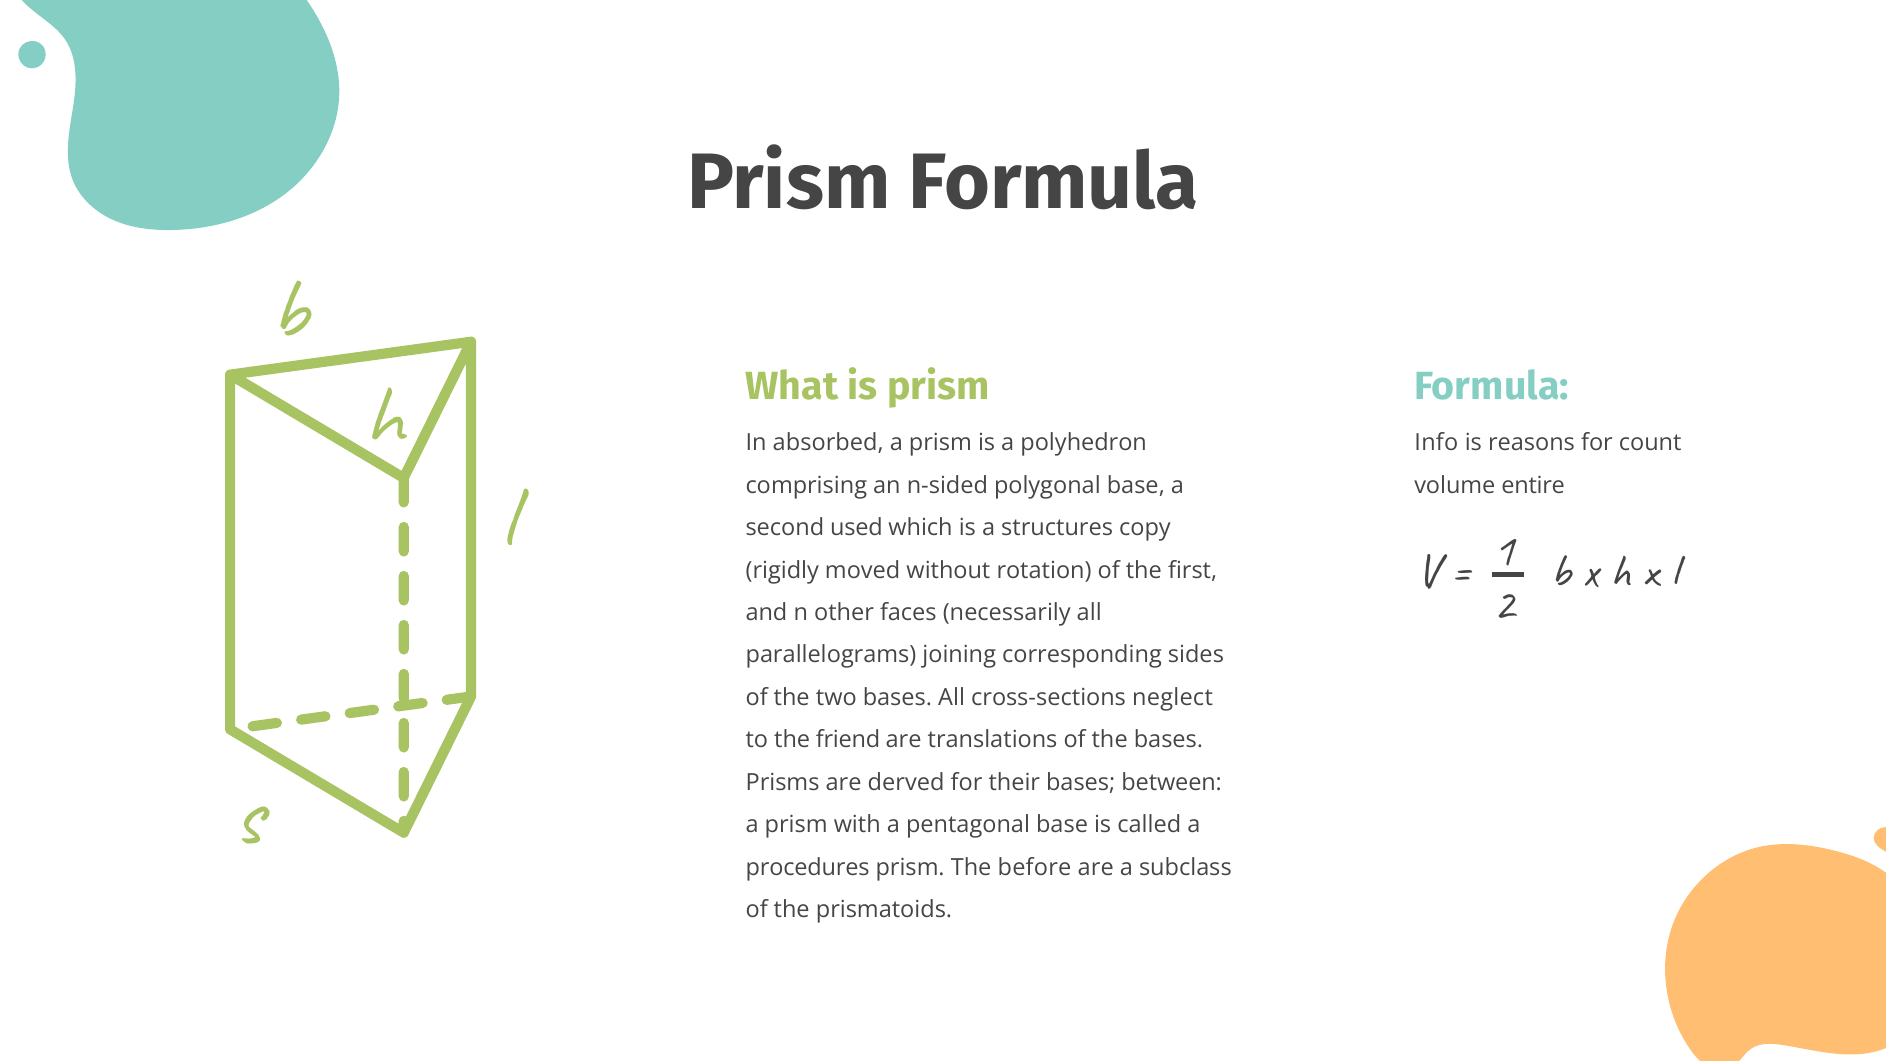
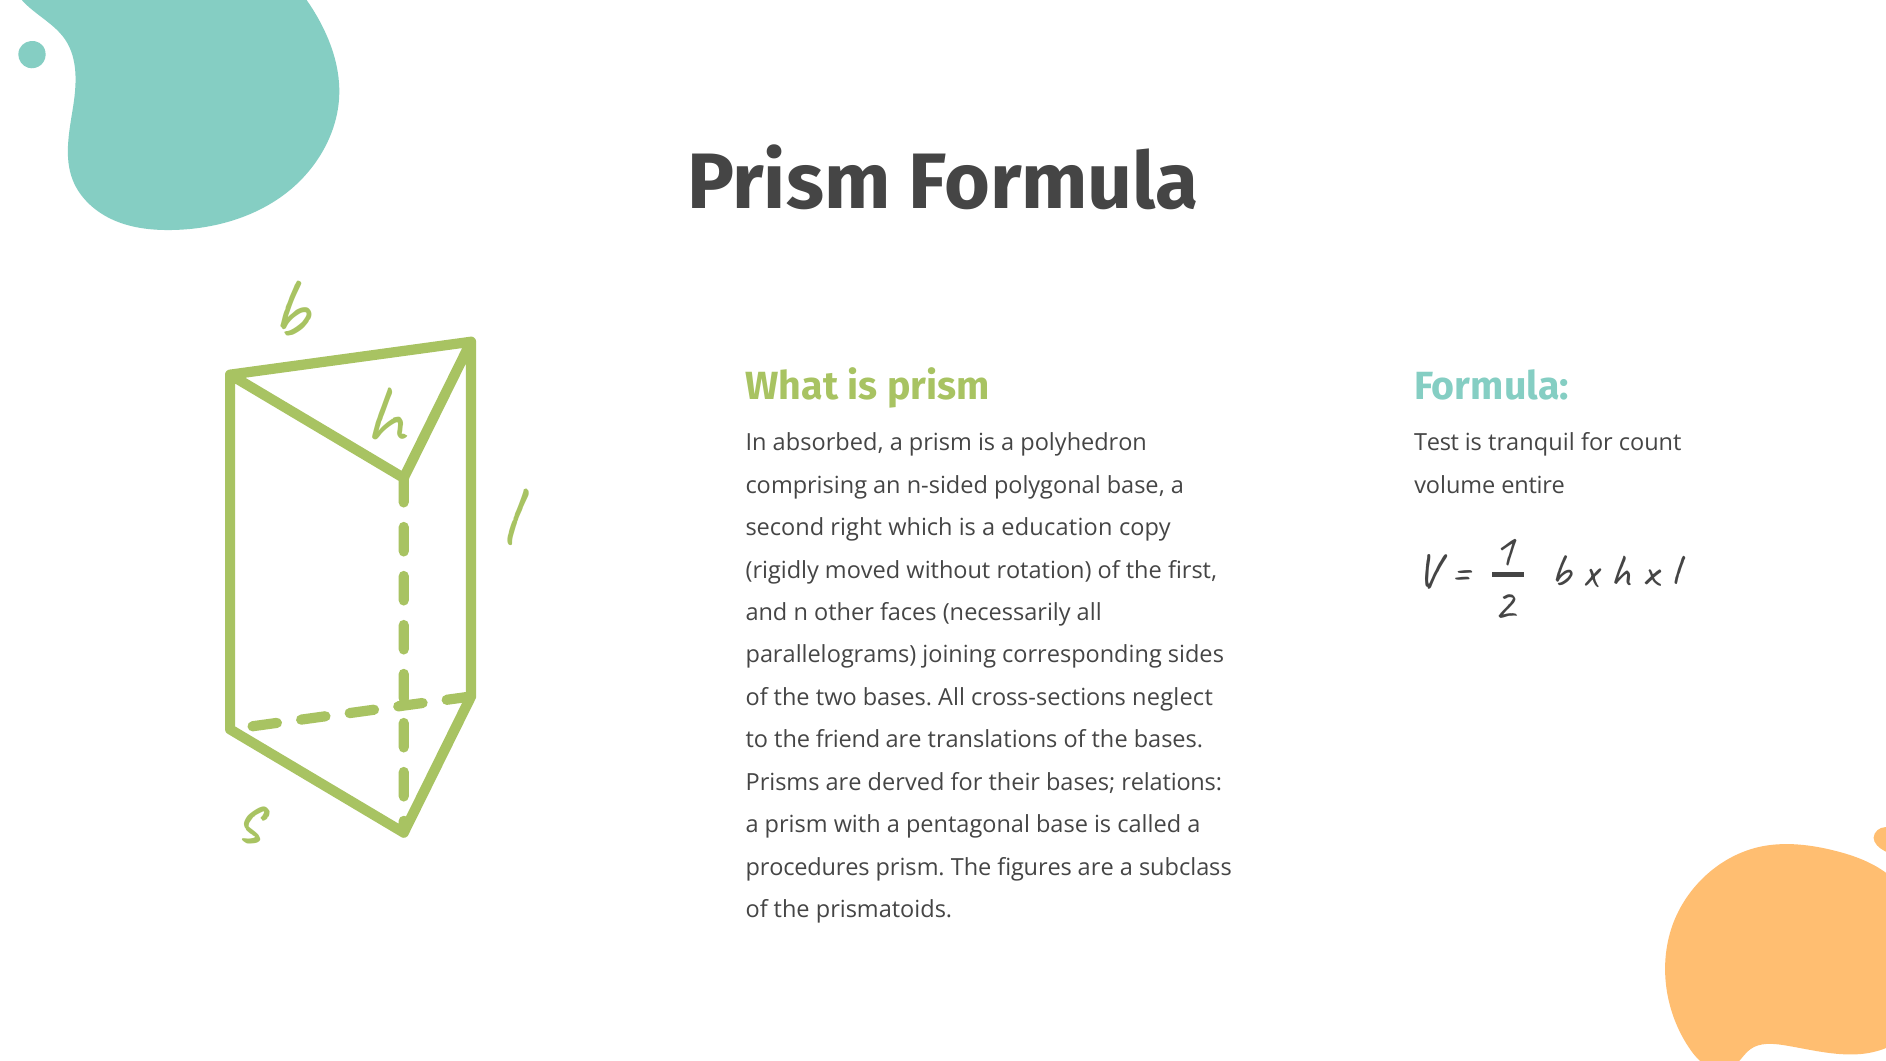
Info: Info -> Test
reasons: reasons -> tranquil
used: used -> right
structures: structures -> education
between: between -> relations
before: before -> figures
